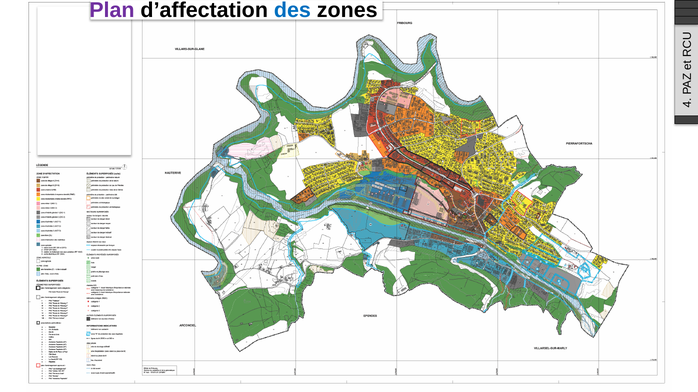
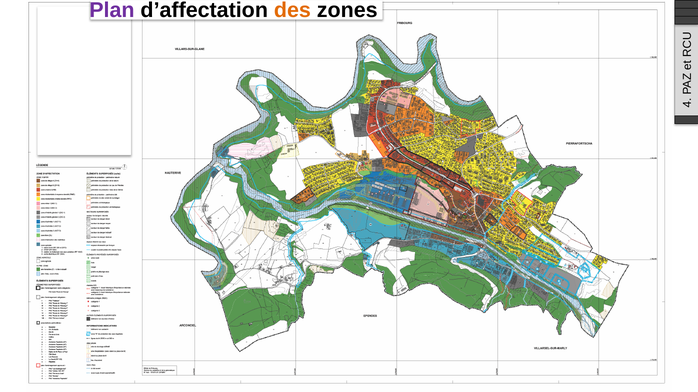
des colour: blue -> orange
